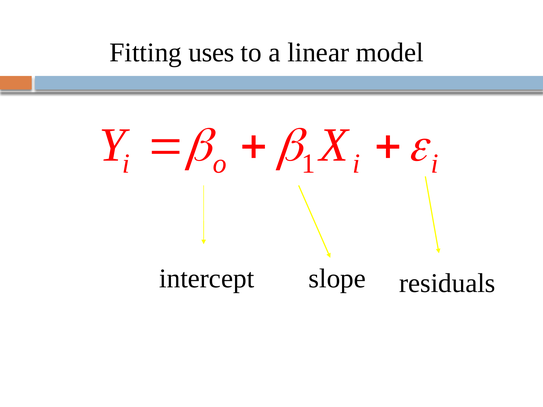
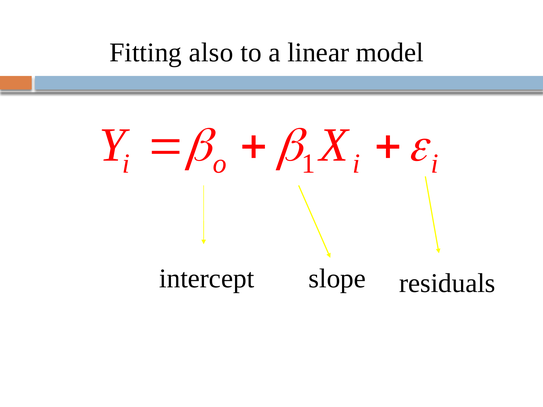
uses: uses -> also
